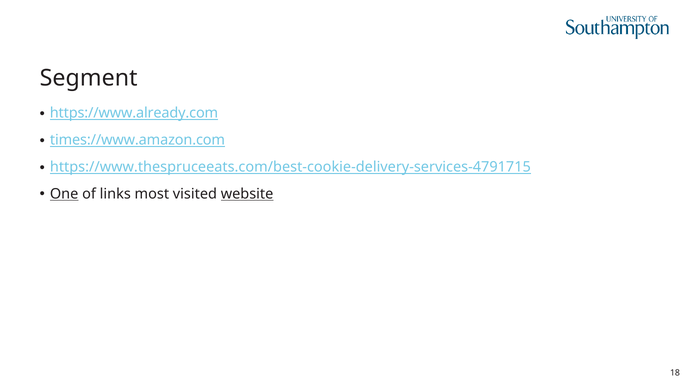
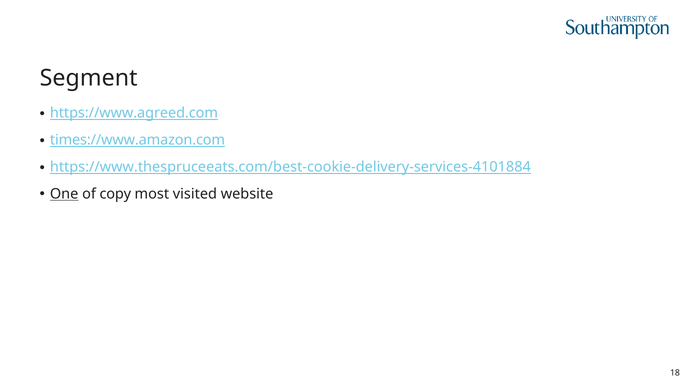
https://www.already.com: https://www.already.com -> https://www.agreed.com
https://www.thespruceeats.com/best-cookie-delivery-services-4791715: https://www.thespruceeats.com/best-cookie-delivery-services-4791715 -> https://www.thespruceeats.com/best-cookie-delivery-services-4101884
links: links -> copy
website underline: present -> none
